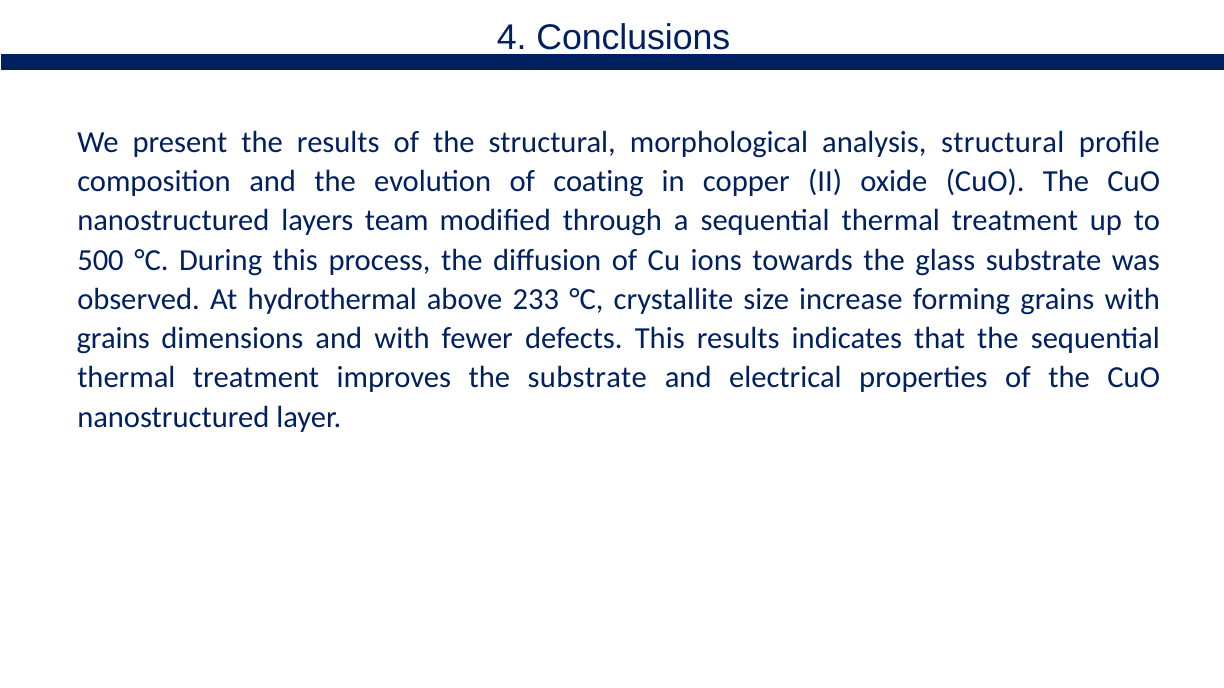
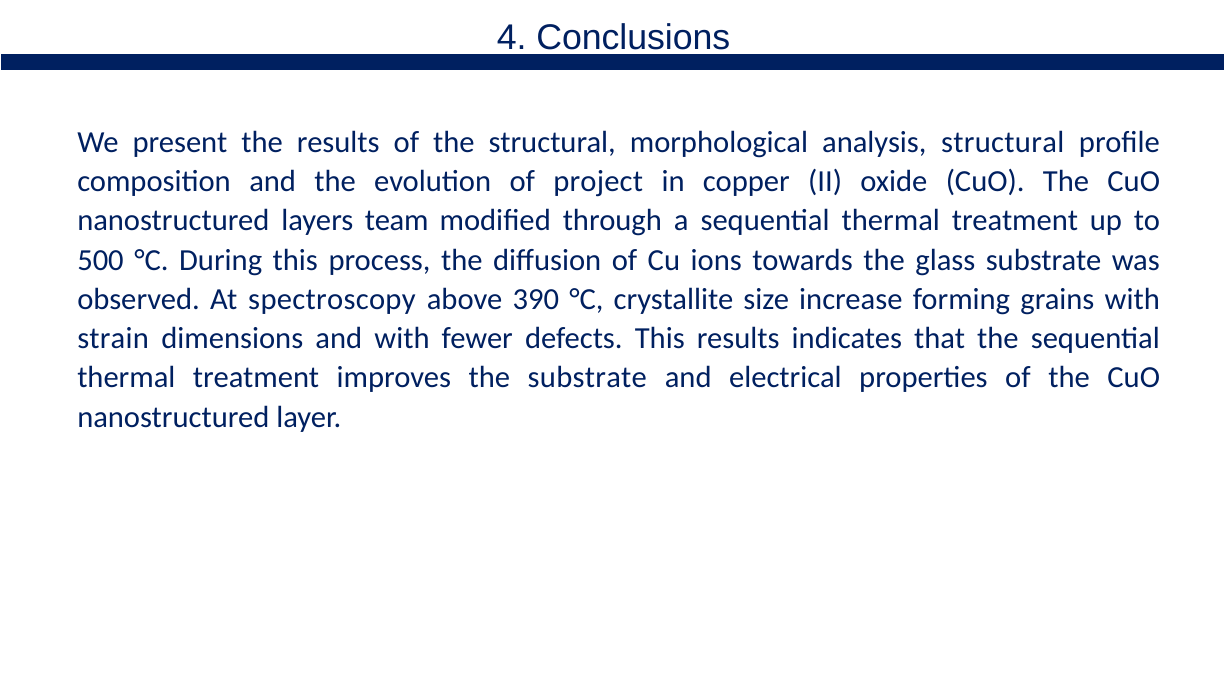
coating: coating -> project
hydrothermal: hydrothermal -> spectroscopy
233: 233 -> 390
grains at (113, 339): grains -> strain
